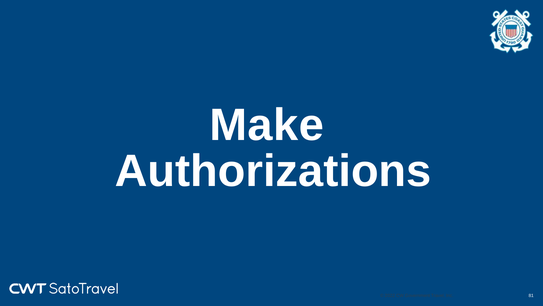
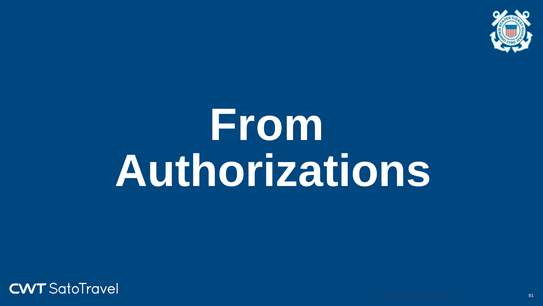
Make: Make -> From
